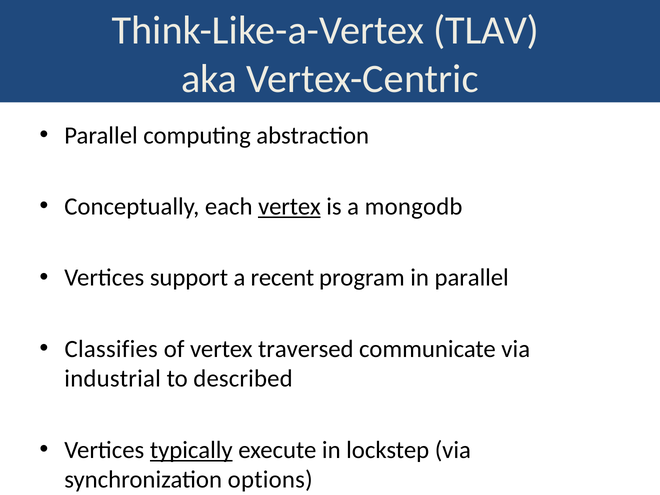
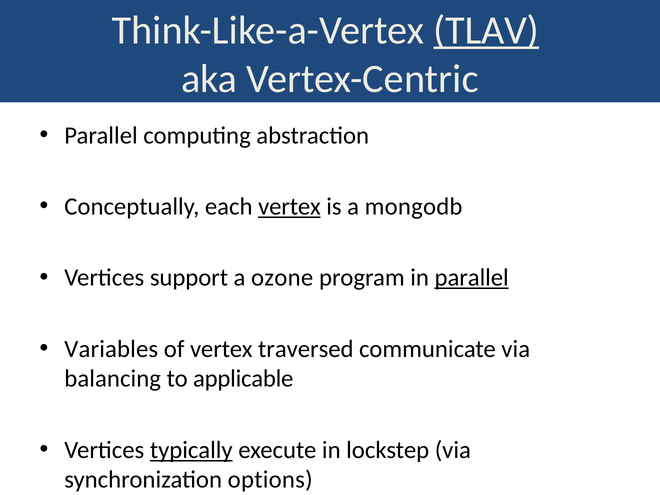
TLAV underline: none -> present
recent: recent -> ozone
parallel at (472, 278) underline: none -> present
Classifies: Classifies -> Variables
industrial: industrial -> balancing
described: described -> applicable
